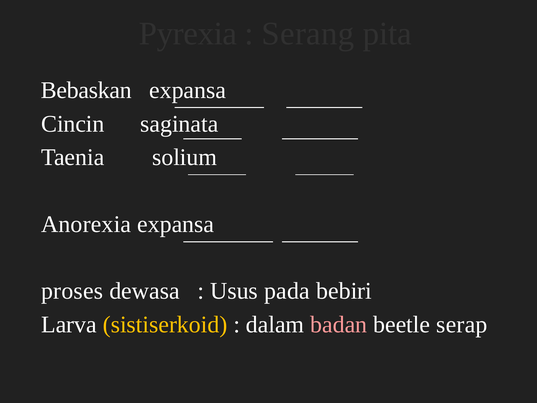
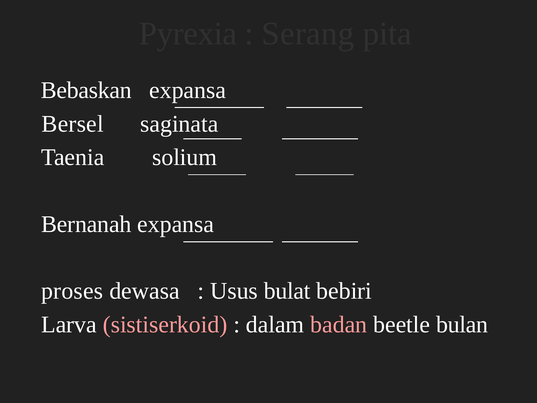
Cincin: Cincin -> Bersel
Anorexia: Anorexia -> Bernanah
pada: pada -> bulat
sistiserkoid colour: yellow -> pink
serap: serap -> bulan
